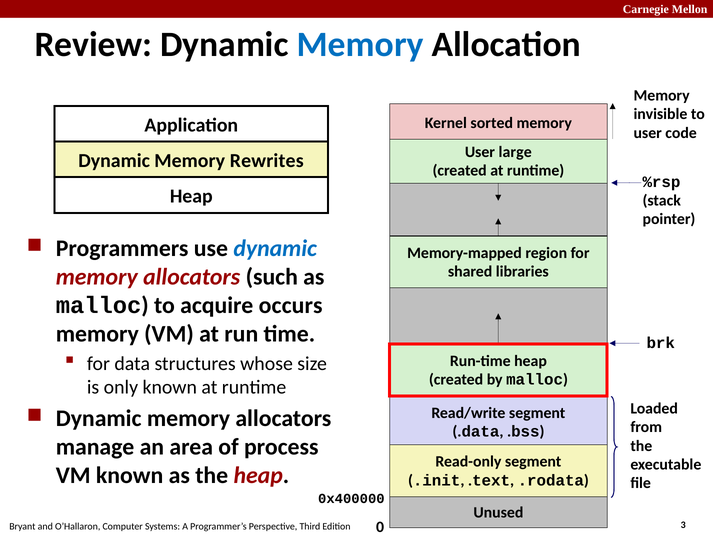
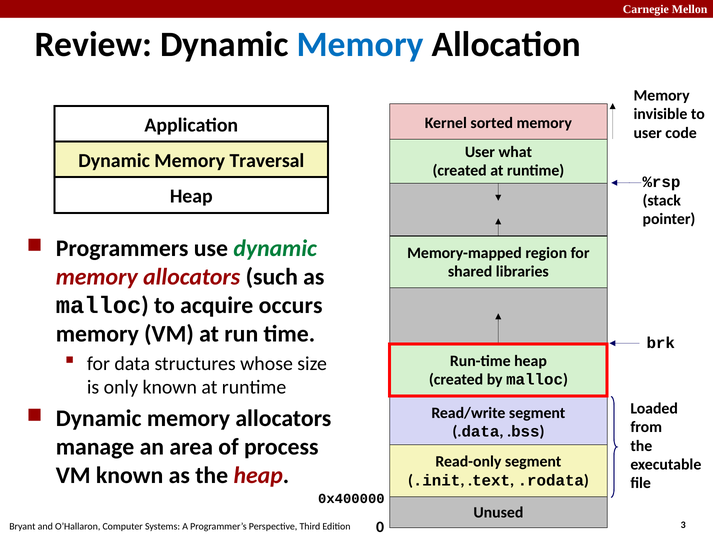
large: large -> what
Rewrites: Rewrites -> Traversal
dynamic at (275, 249) colour: blue -> green
